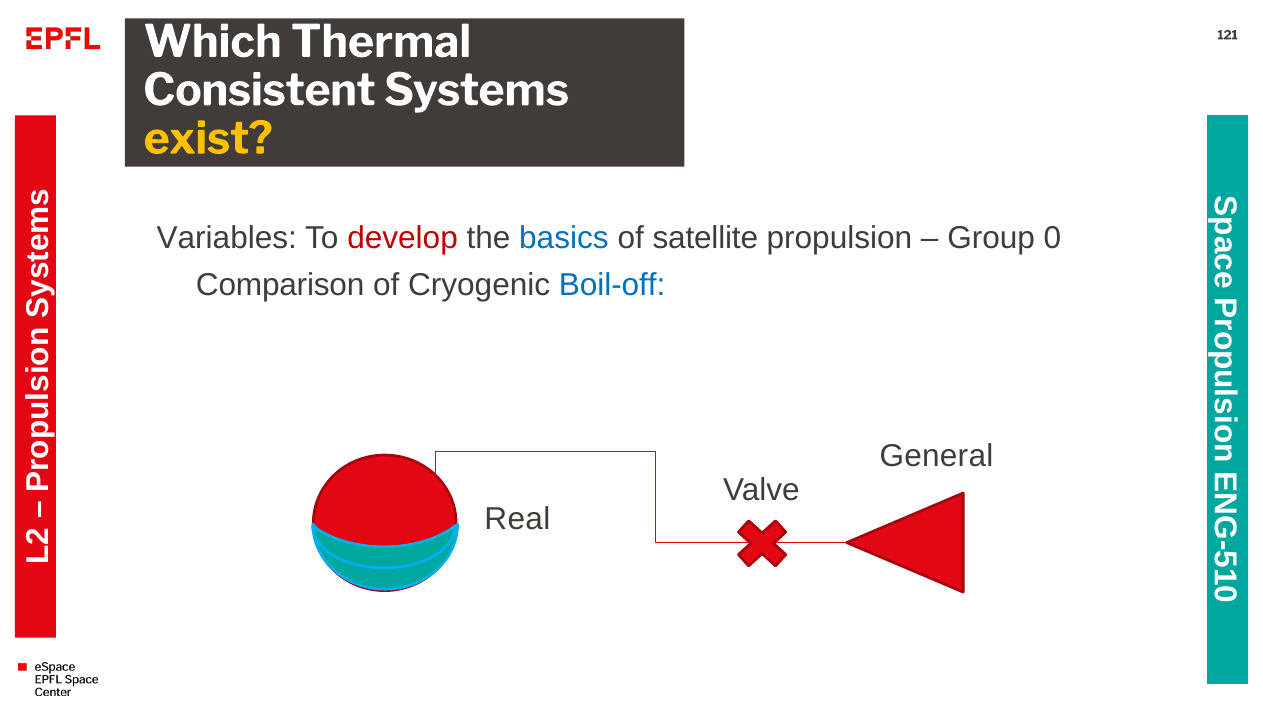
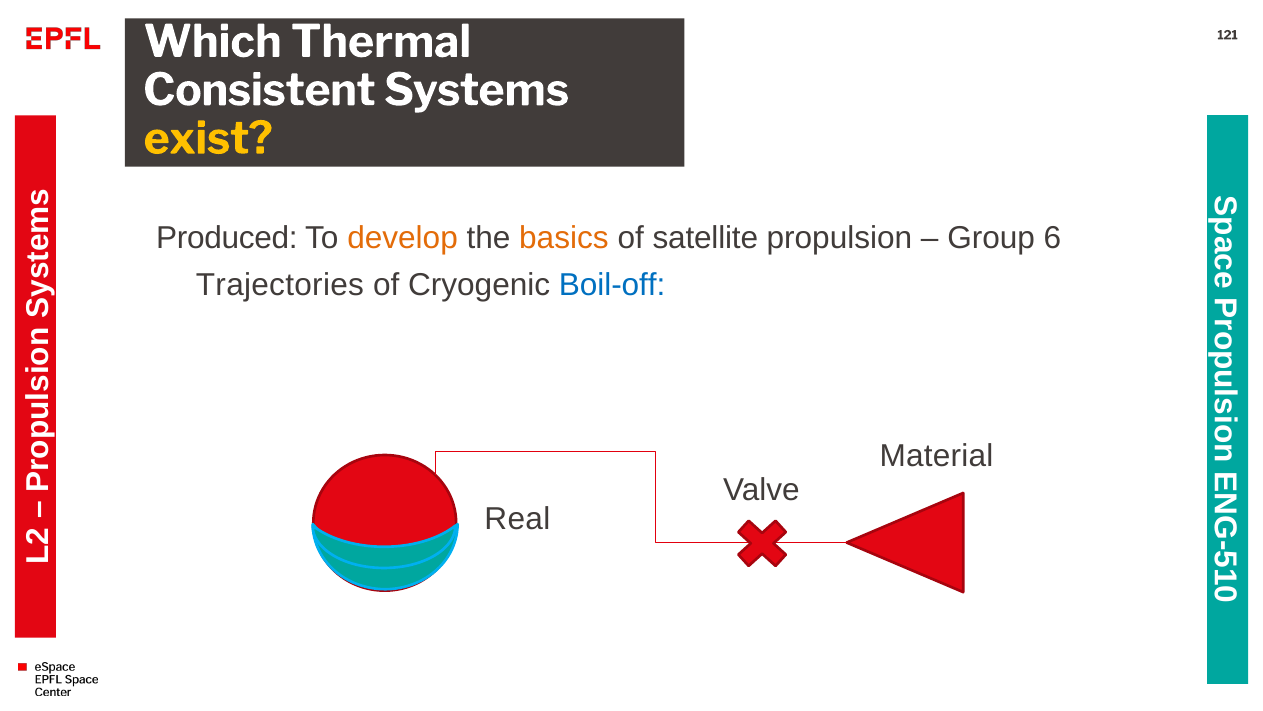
Variables: Variables -> Produced
develop colour: red -> orange
basics colour: blue -> orange
Group 0: 0 -> 6
Comparison: Comparison -> Trajectories
General: General -> Material
